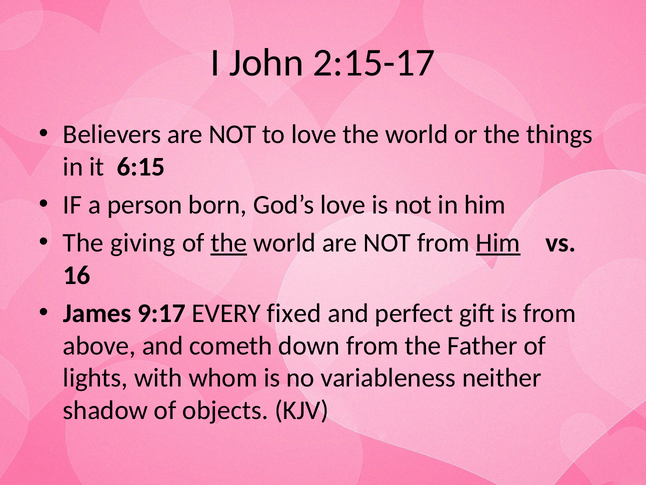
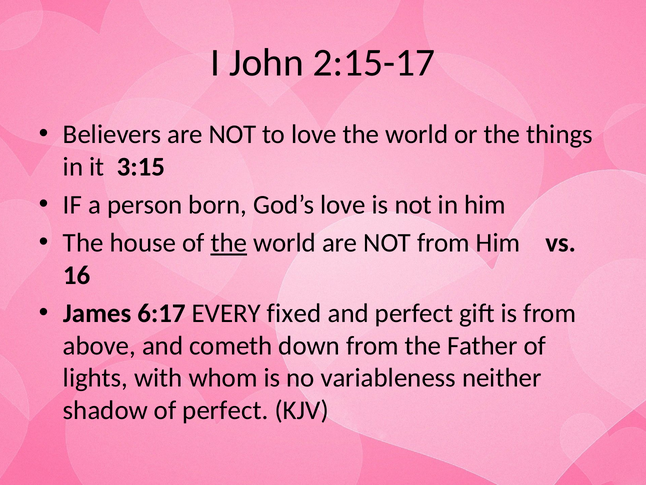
6:15: 6:15 -> 3:15
giving: giving -> house
Him at (498, 243) underline: present -> none
9:17: 9:17 -> 6:17
of objects: objects -> perfect
